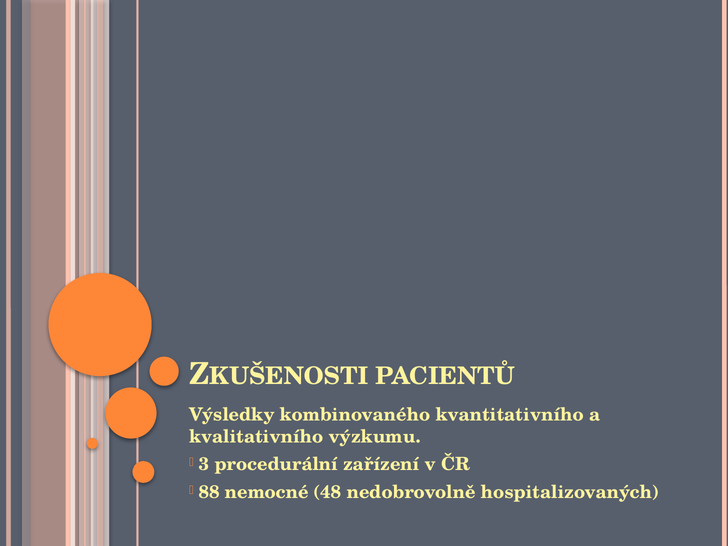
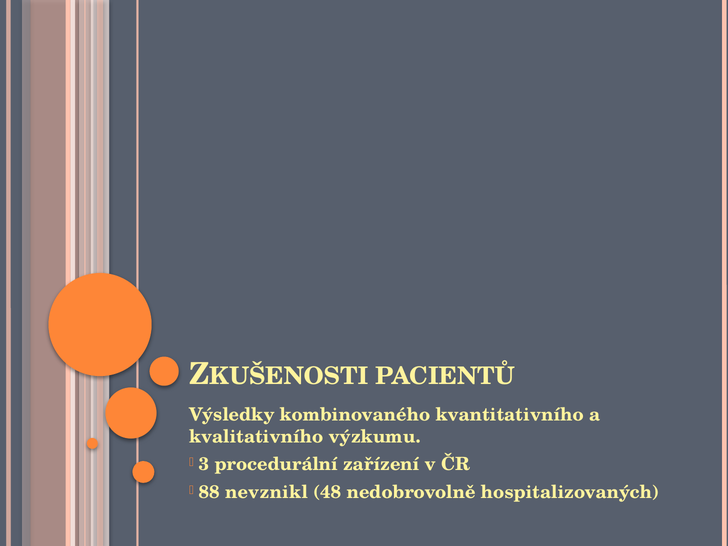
nemocné: nemocné -> nevznikl
